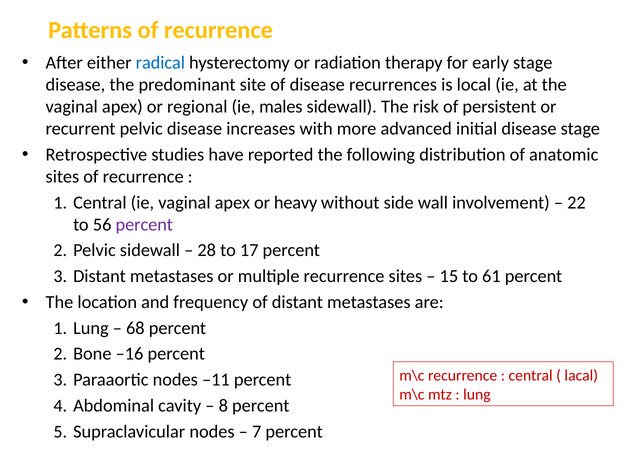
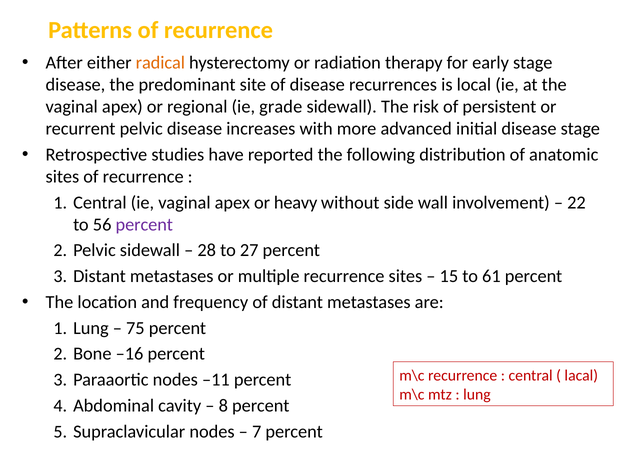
radical colour: blue -> orange
males: males -> grade
17: 17 -> 27
68: 68 -> 75
